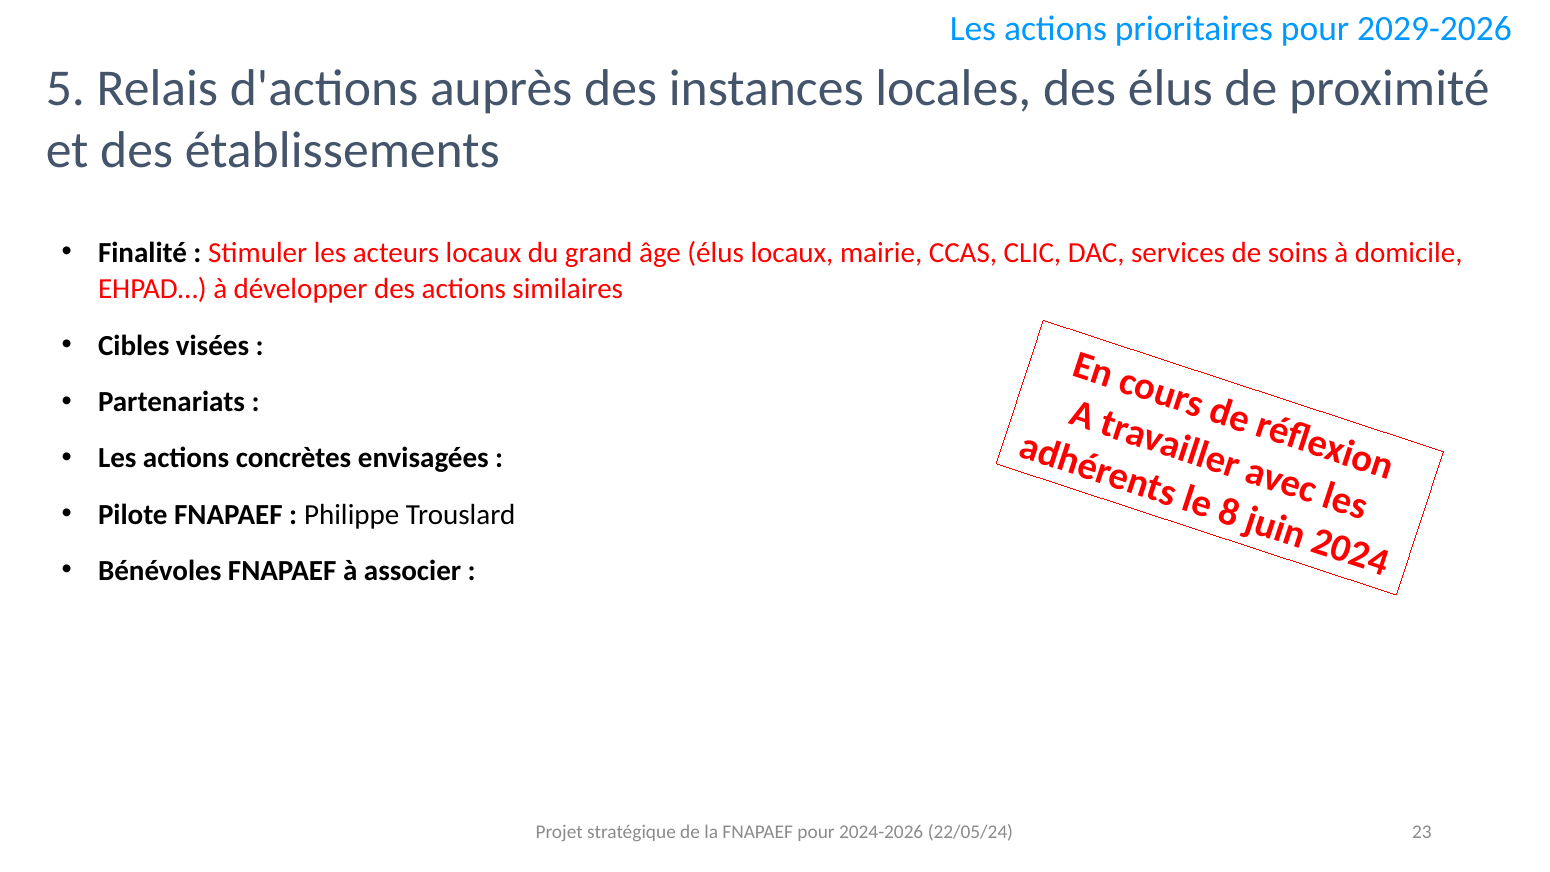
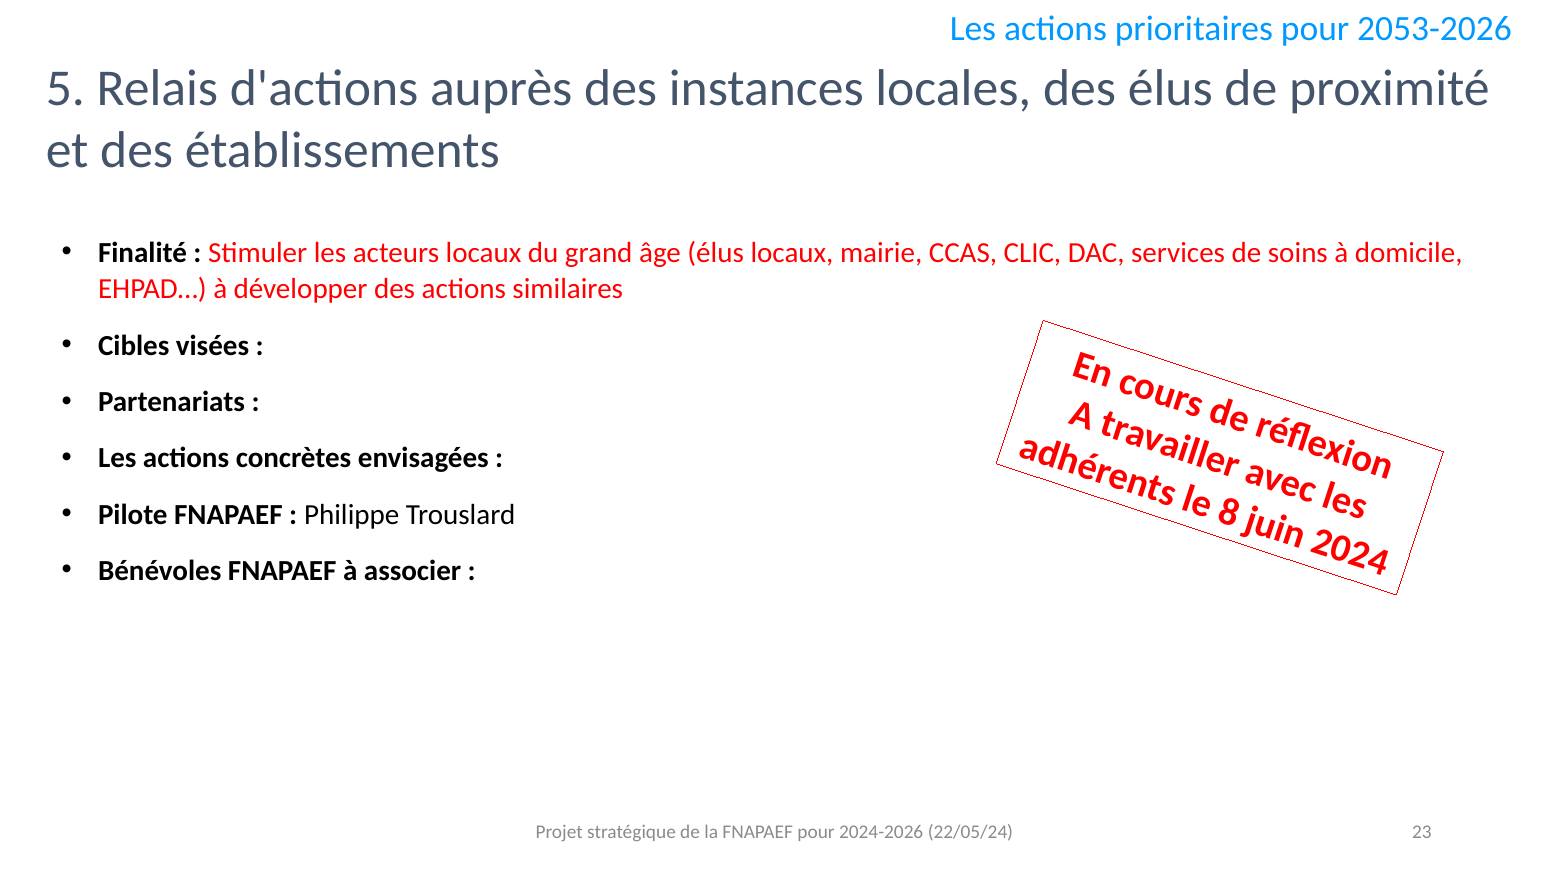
2029-2026: 2029-2026 -> 2053-2026
